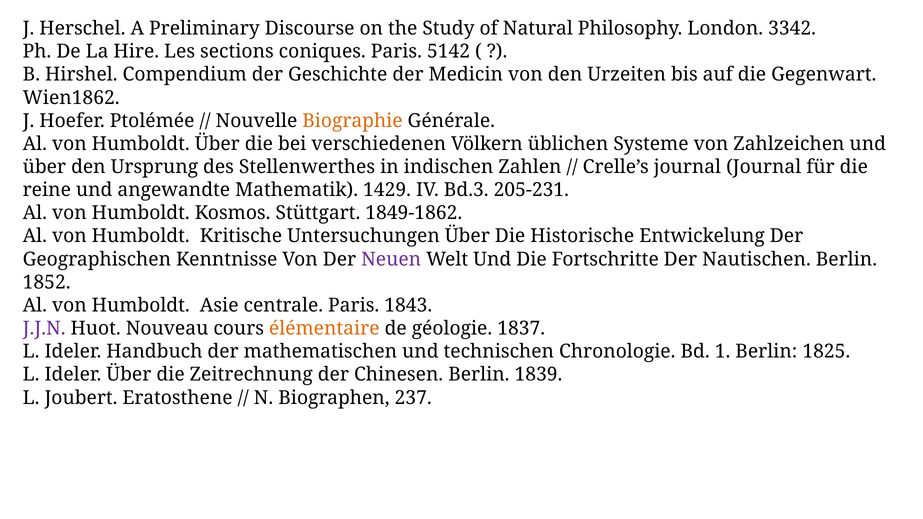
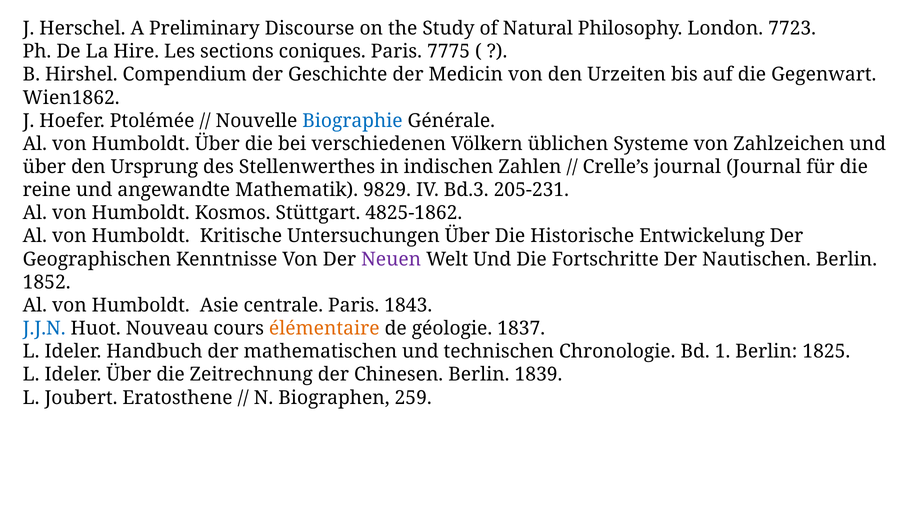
3342: 3342 -> 7723
5142: 5142 -> 7775
Biographie colour: orange -> blue
1429: 1429 -> 9829
1849-1862: 1849-1862 -> 4825-1862
J.J.N colour: purple -> blue
237: 237 -> 259
